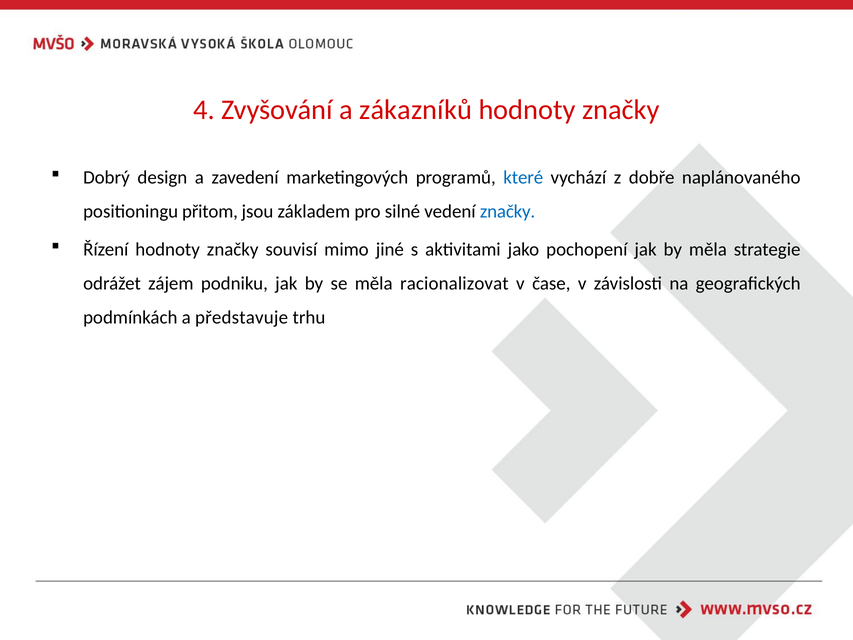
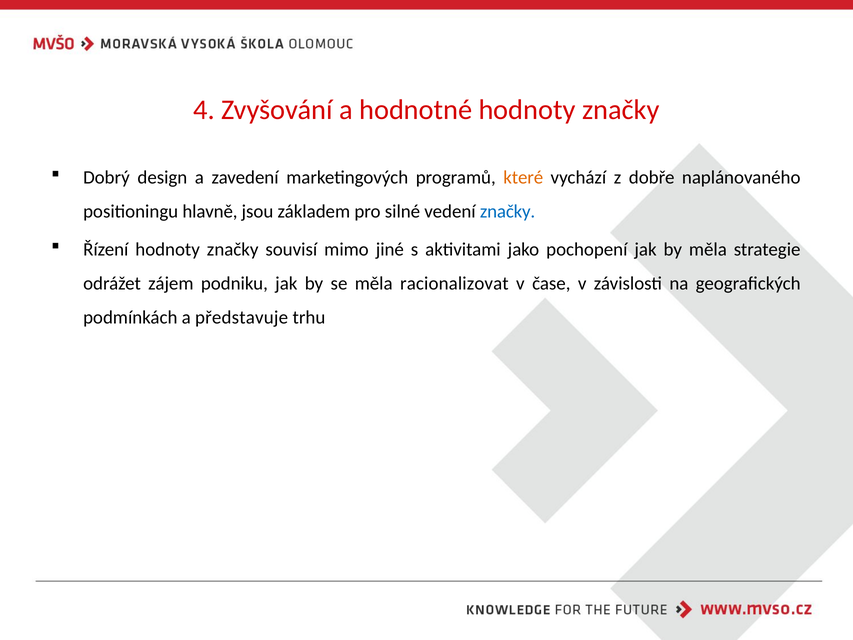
zákazníků: zákazníků -> hodnotné
které colour: blue -> orange
přitom: přitom -> hlavně
